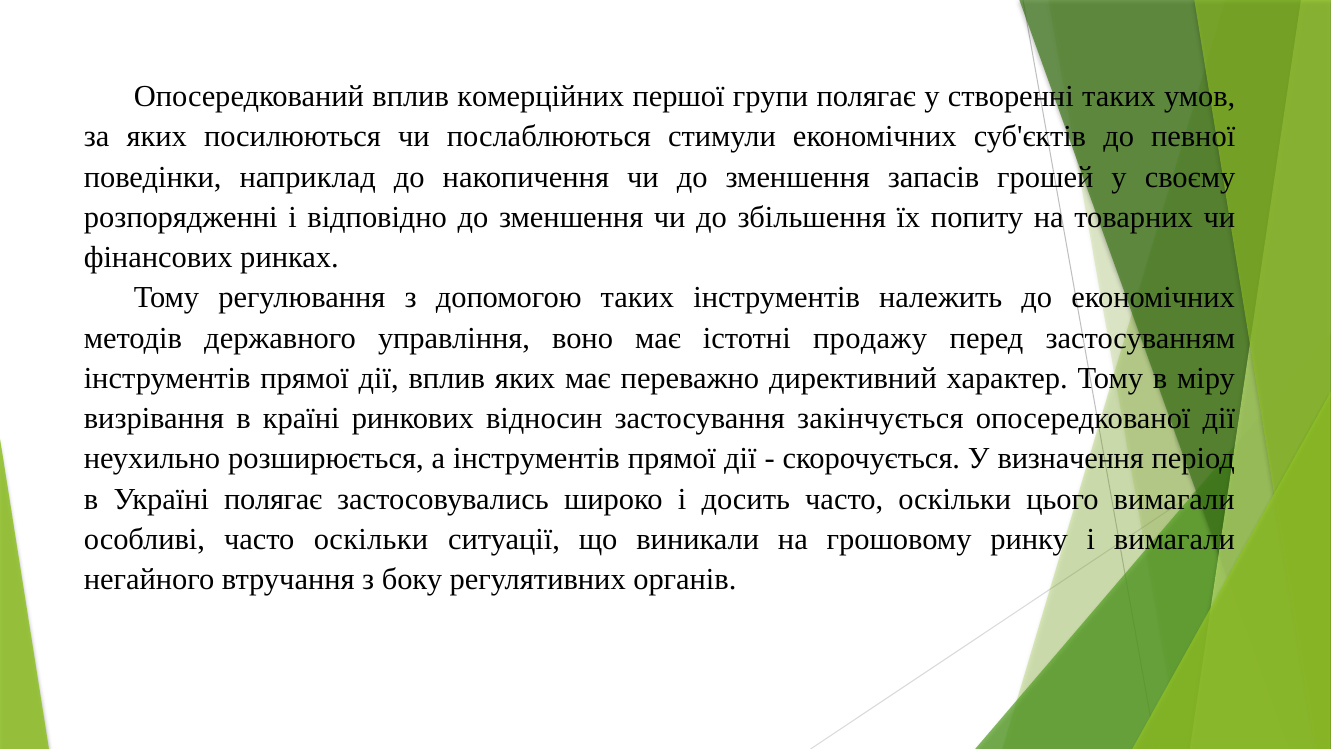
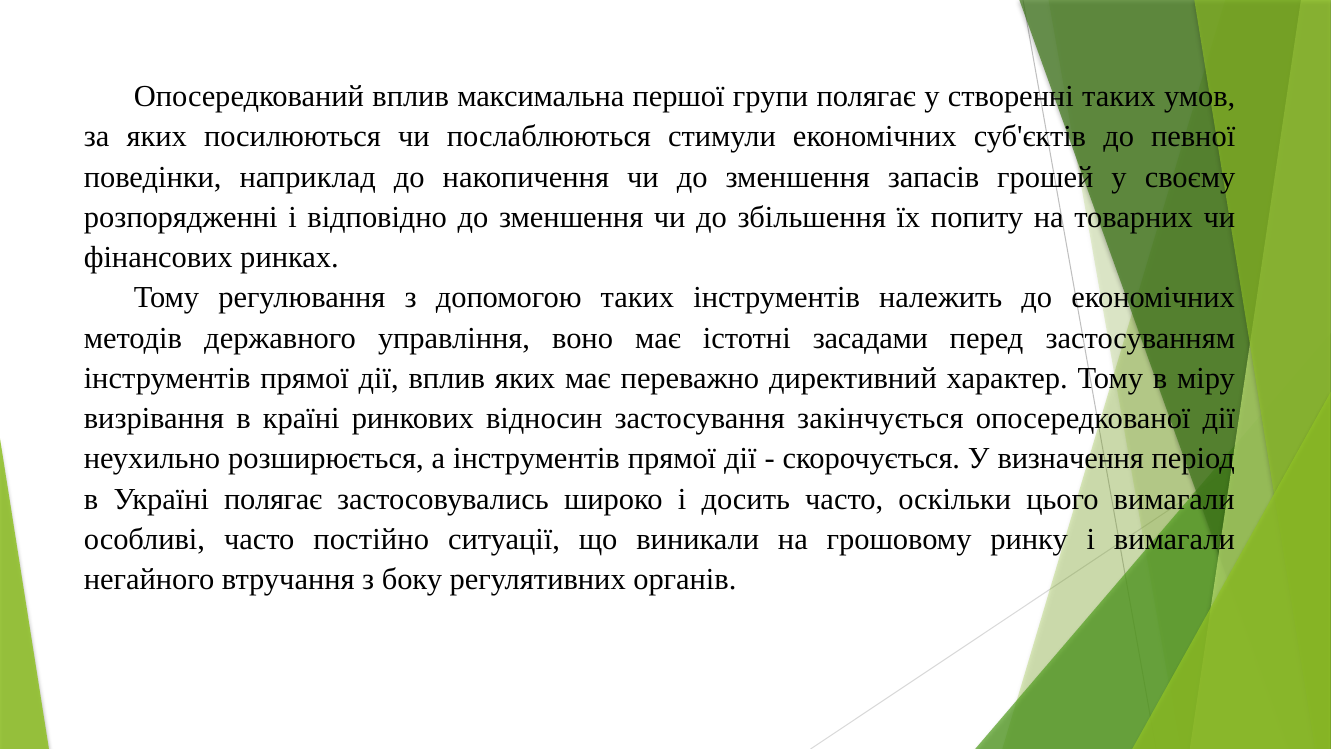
комерційних: комерційних -> максимальна
продажу: продажу -> засадами
особливі часто оскільки: оскільки -> постійно
